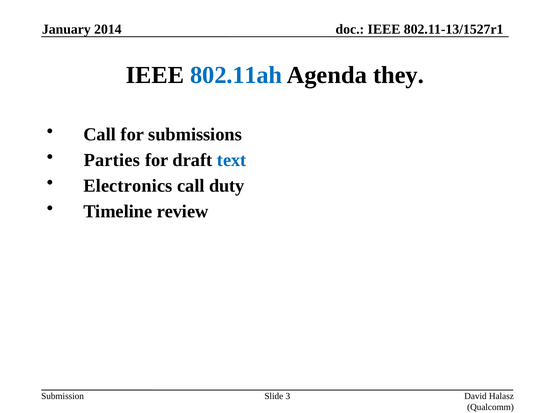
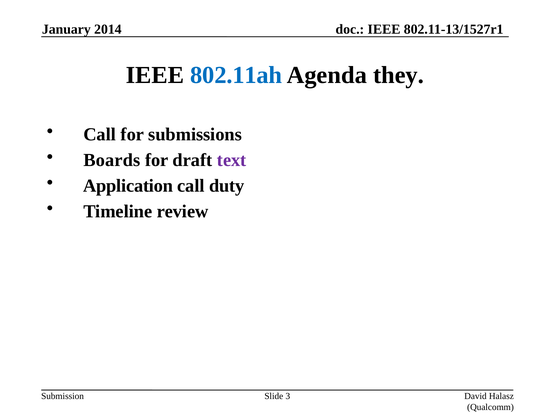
Parties: Parties -> Boards
text colour: blue -> purple
Electronics: Electronics -> Application
